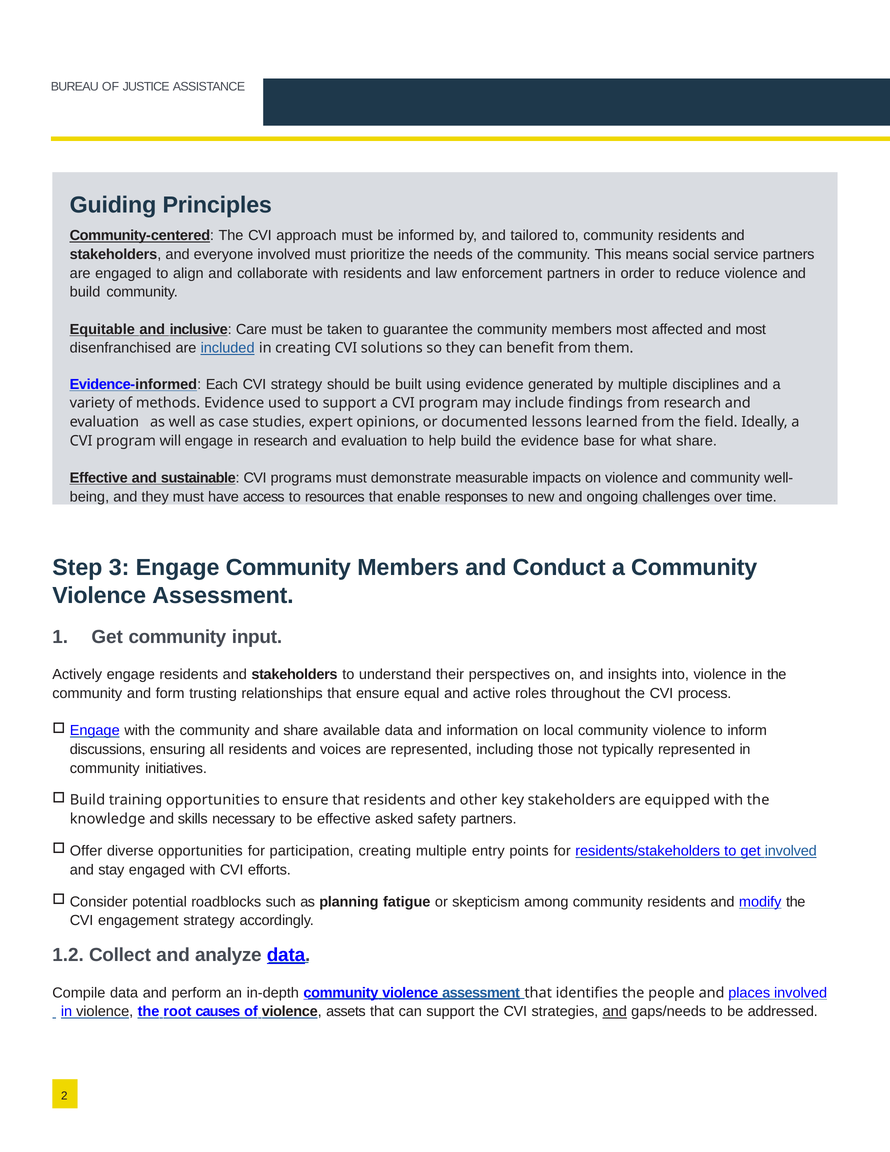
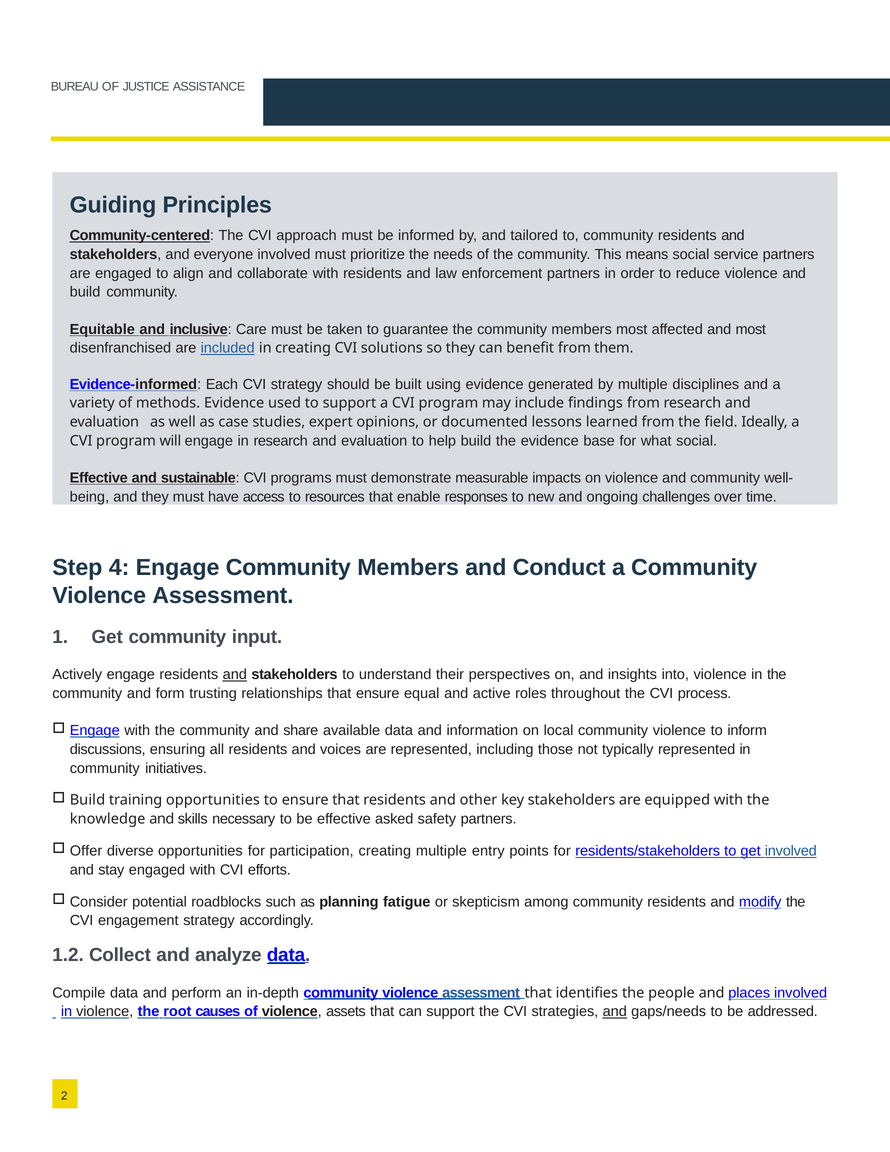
what share: share -> social
3: 3 -> 4
and at (235, 675) underline: none -> present
